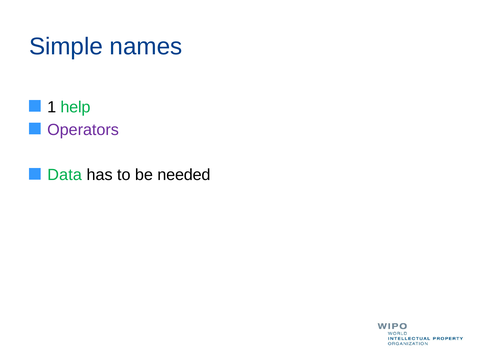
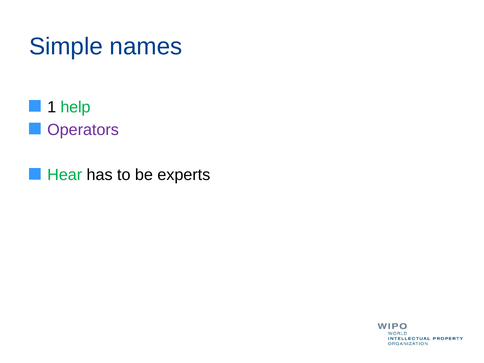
Data: Data -> Hear
needed: needed -> experts
